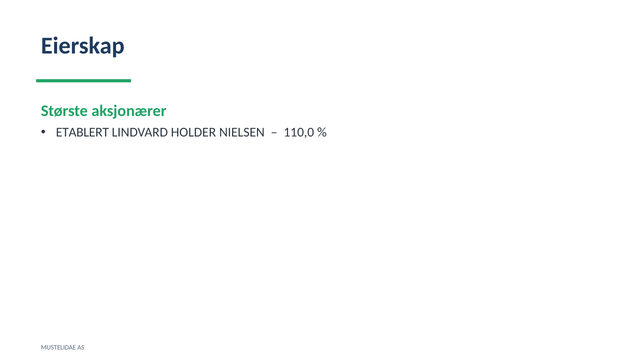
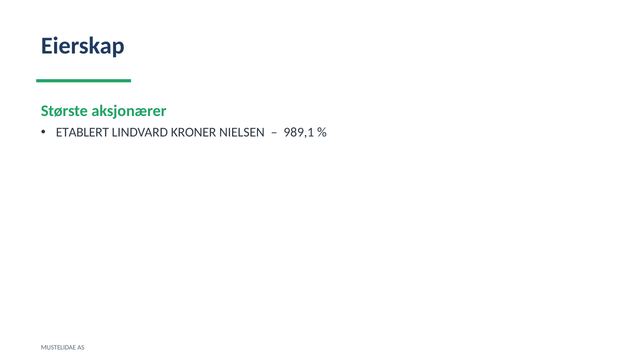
HOLDER: HOLDER -> KRONER
110,0: 110,0 -> 989,1
